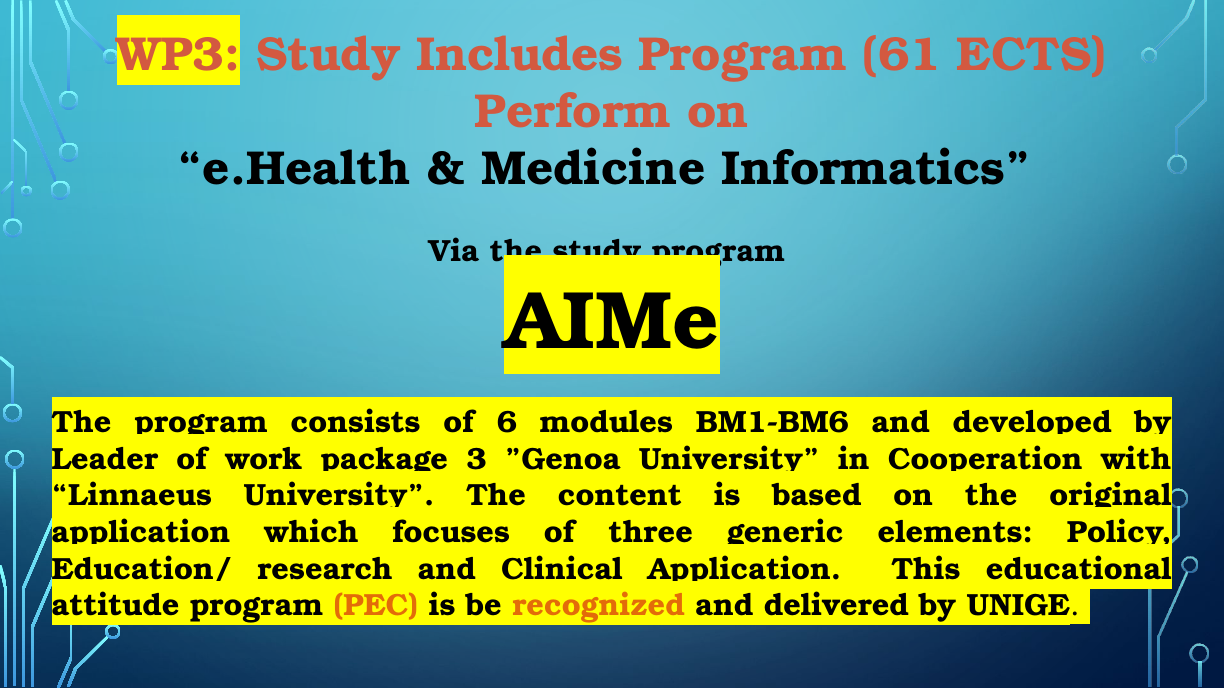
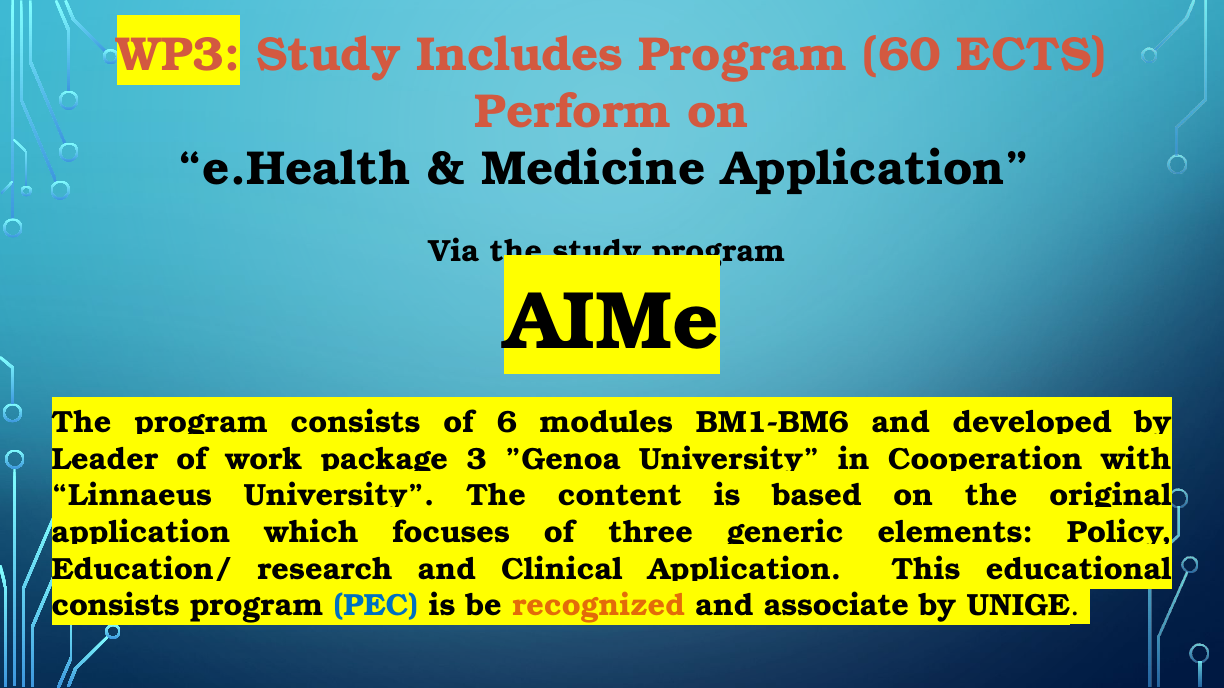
61: 61 -> 60
Medicine Informatics: Informatics -> Application
attitude at (116, 606): attitude -> consists
PEC colour: orange -> blue
delivered: delivered -> associate
